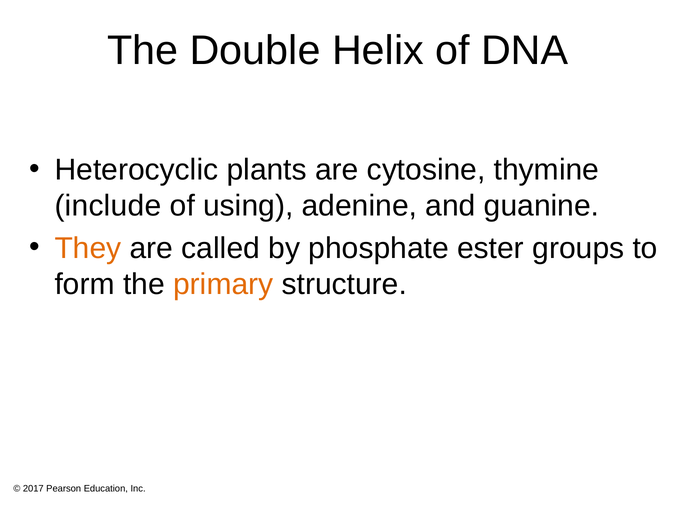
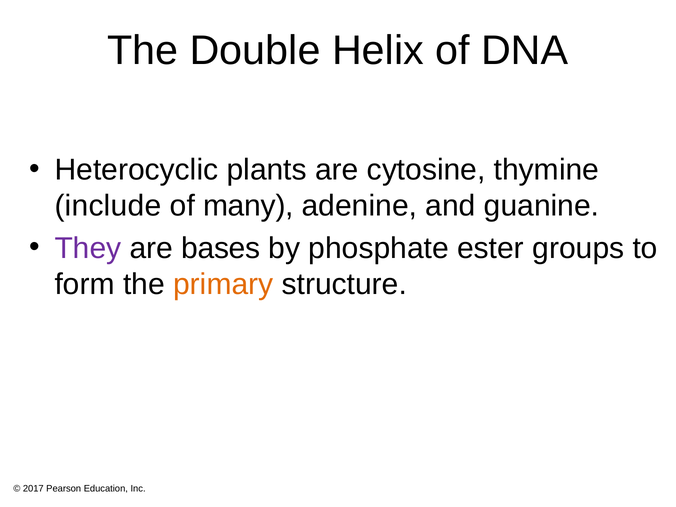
using: using -> many
They colour: orange -> purple
called: called -> bases
